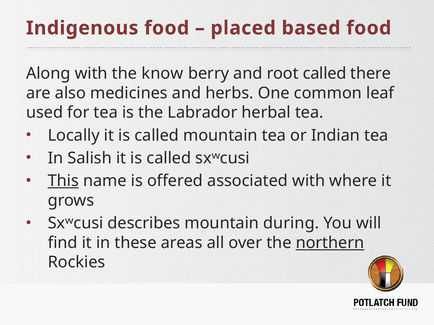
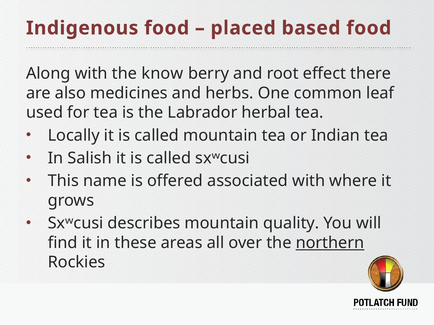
root called: called -> effect
This underline: present -> none
during: during -> quality
